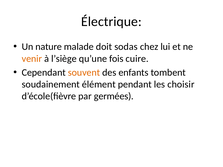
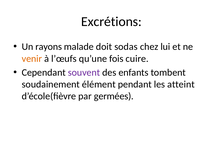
Électrique: Électrique -> Excrétions
nature: nature -> rayons
l’siège: l’siège -> l’œufs
souvent colour: orange -> purple
choisir: choisir -> atteint
